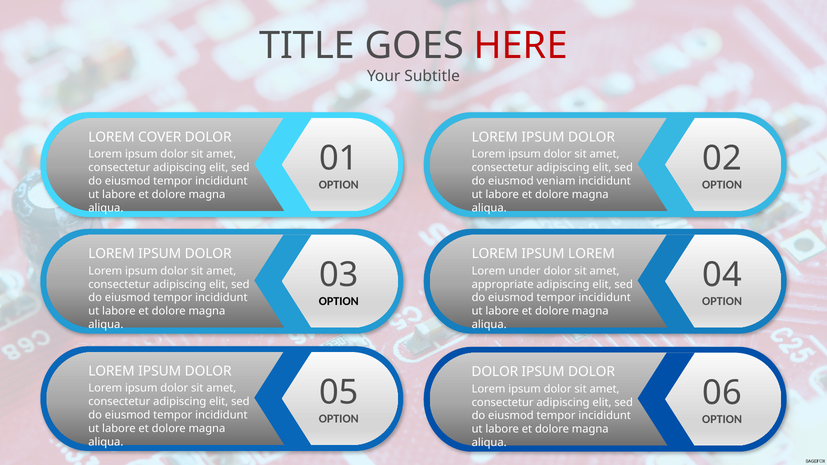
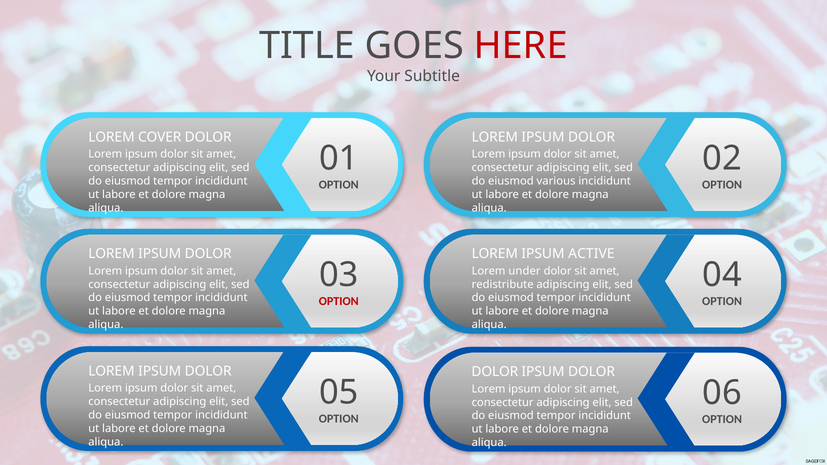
veniam: veniam -> various
IPSUM LOREM: LOREM -> ACTIVE
appropriate: appropriate -> redistribute
OPTION at (339, 301) colour: black -> red
